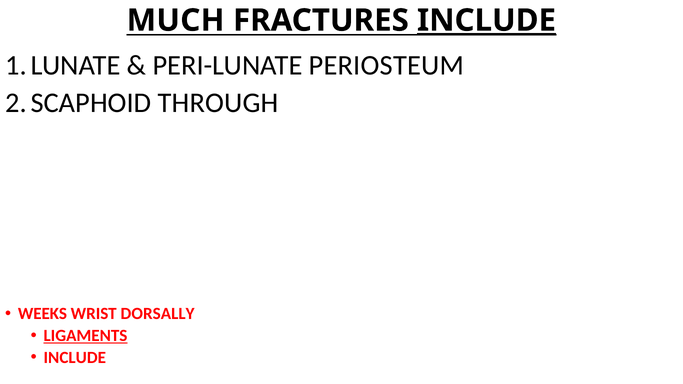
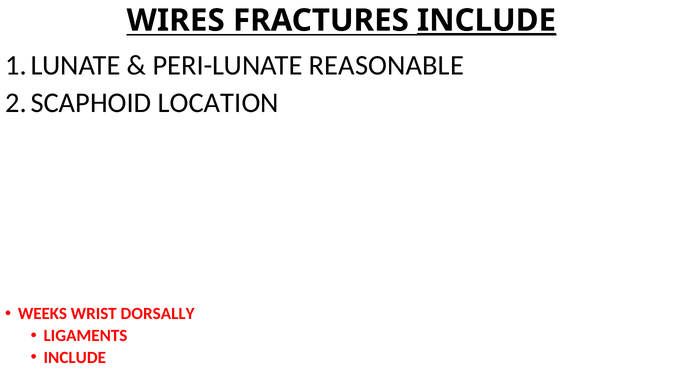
MUCH: MUCH -> WIRES
PERIOSTEUM: PERIOSTEUM -> REASONABLE
THROUGH: THROUGH -> LOCATION
LIGAMENTS underline: present -> none
